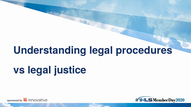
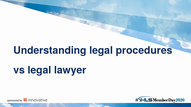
justice: justice -> lawyer
